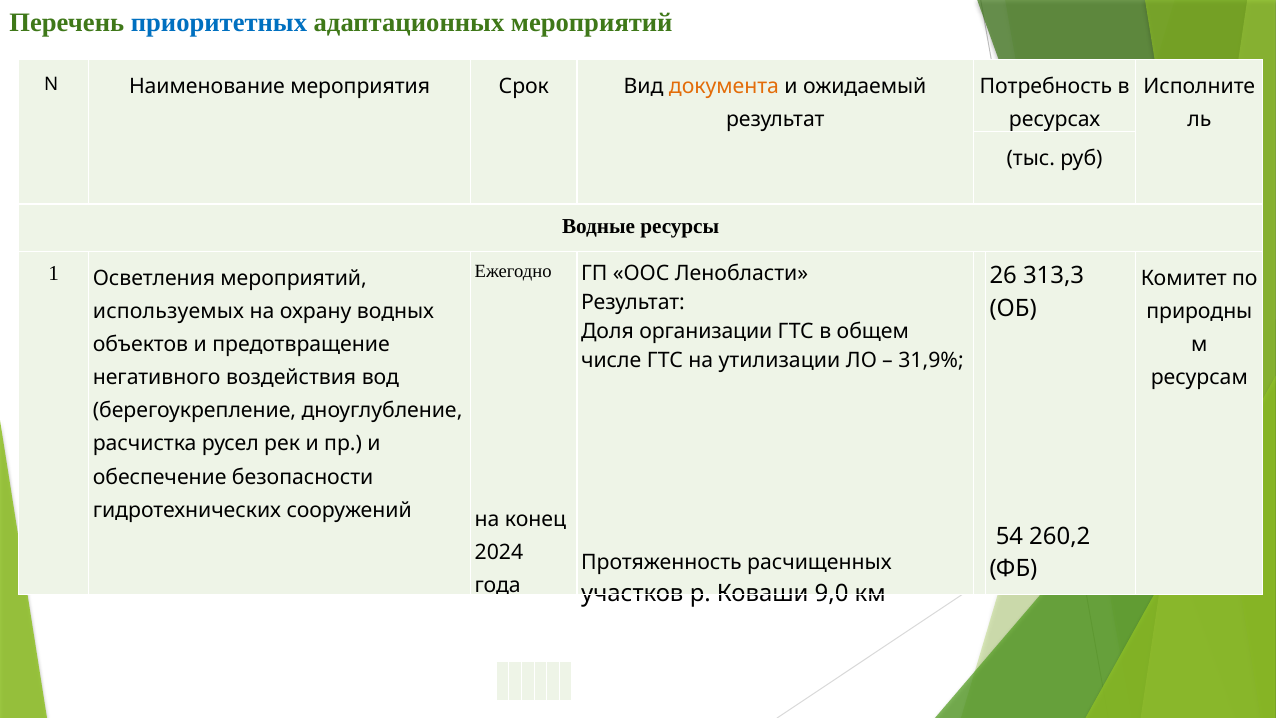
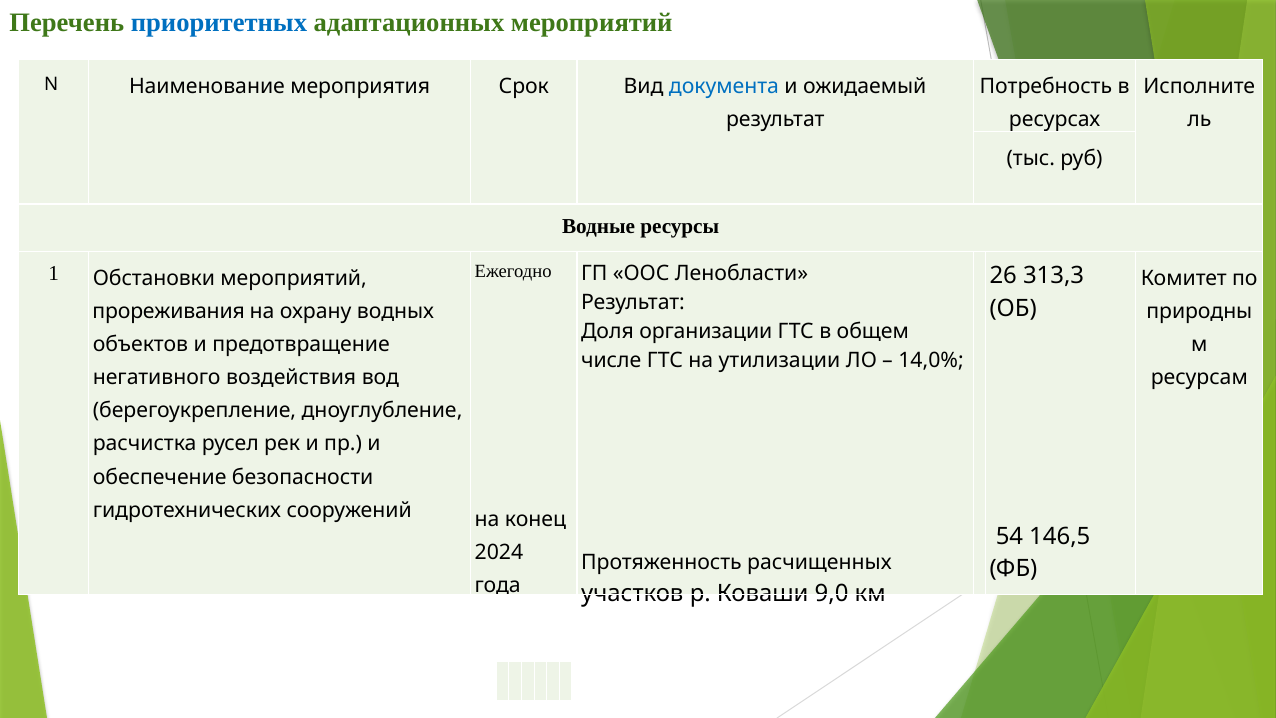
документа colour: orange -> blue
Осветления: Осветления -> Обстановки
используемых: используемых -> прореживания
31,9%: 31,9% -> 14,0%
260,2: 260,2 -> 146,5
